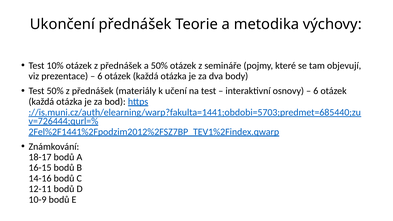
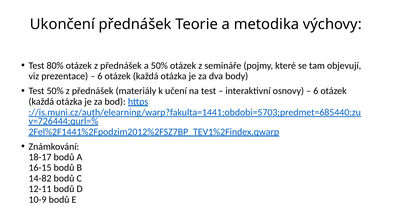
10%: 10% -> 80%
14-16: 14-16 -> 14-82
